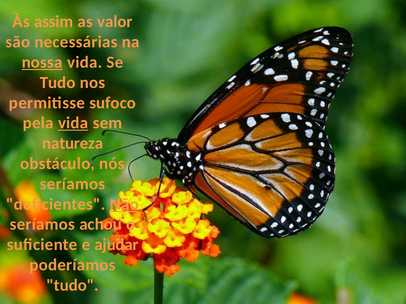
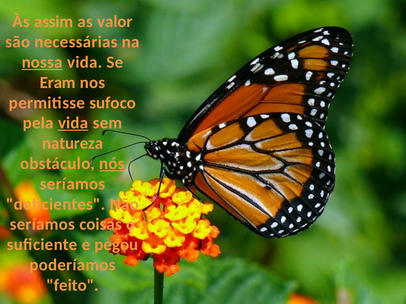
Tudo at (58, 83): Tudo -> Eram
nós underline: none -> present
Não underline: present -> none
achou: achou -> coisas
ajudar: ajudar -> pegou
tudo at (73, 286): tudo -> feito
